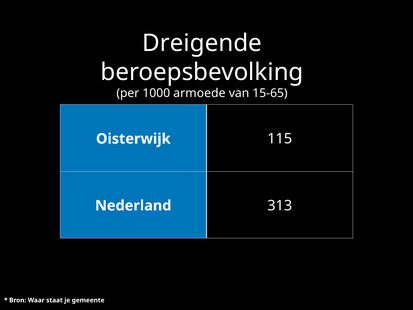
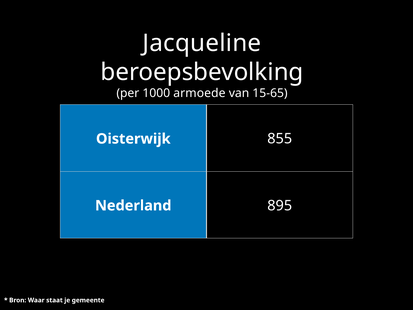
Dreigende: Dreigende -> Jacqueline
115: 115 -> 855
313: 313 -> 895
